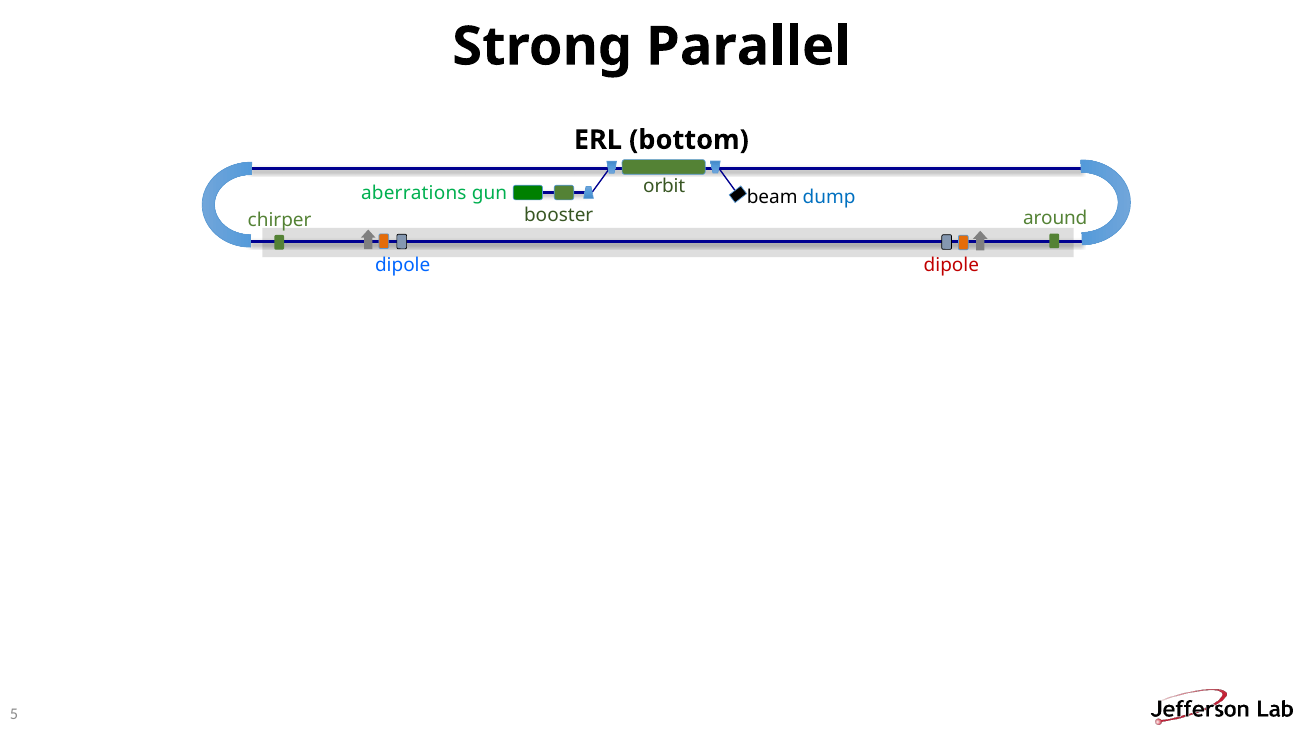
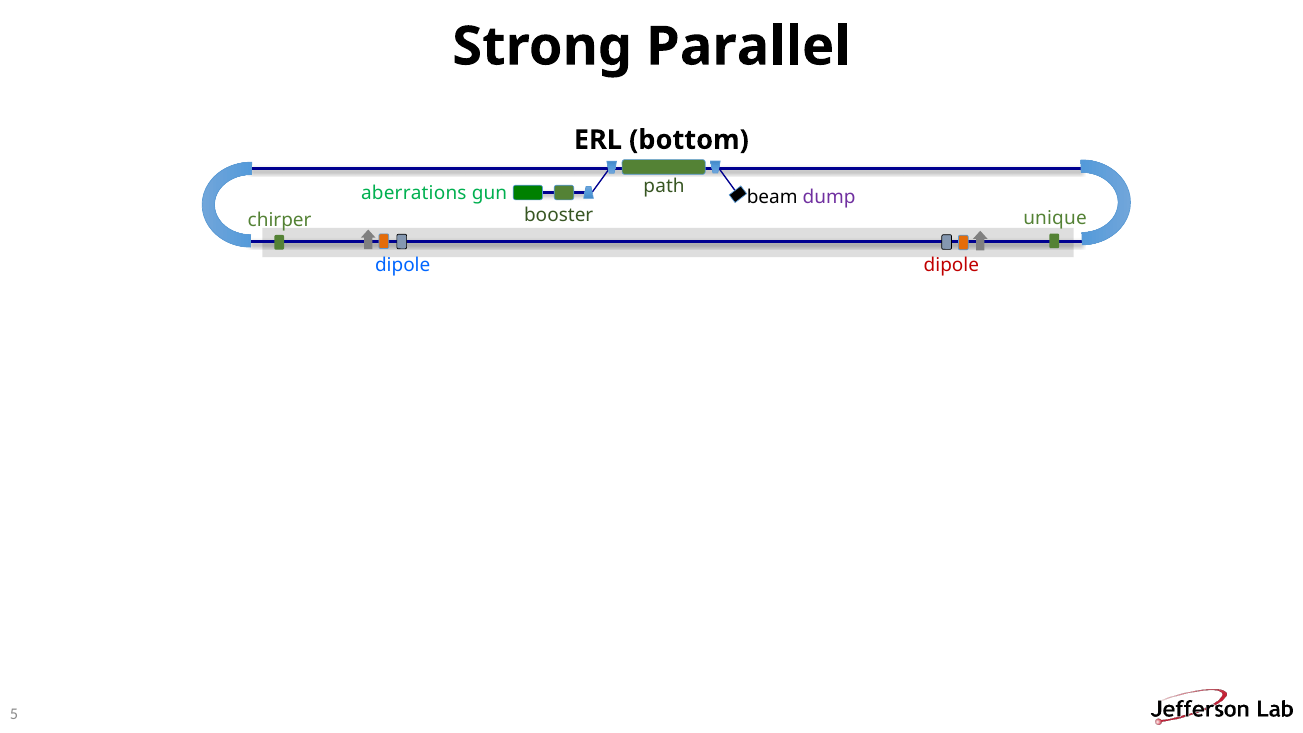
orbit at (664, 186): orbit -> path
dump colour: blue -> purple
around: around -> unique
